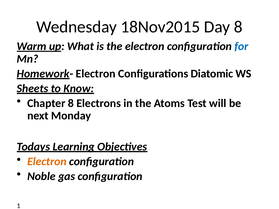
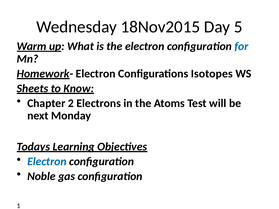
Day 8: 8 -> 5
Diatomic: Diatomic -> Isotopes
Chapter 8: 8 -> 2
Electron at (47, 162) colour: orange -> blue
